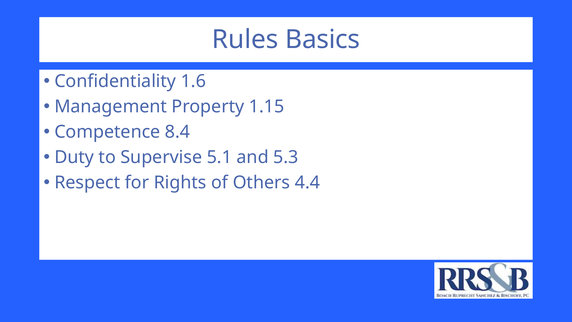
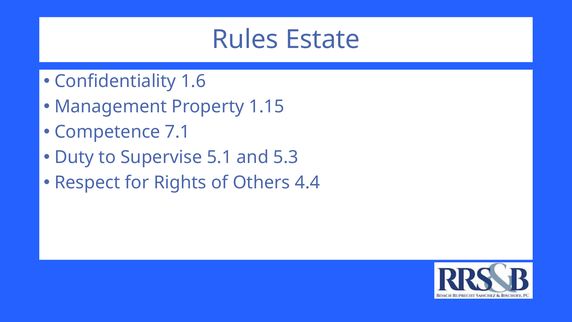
Basics: Basics -> Estate
8.4: 8.4 -> 7.1
